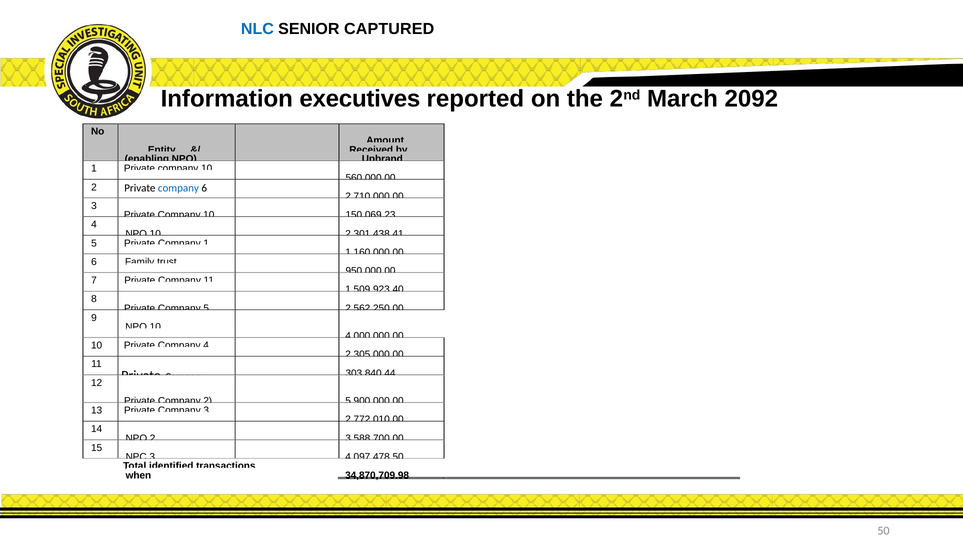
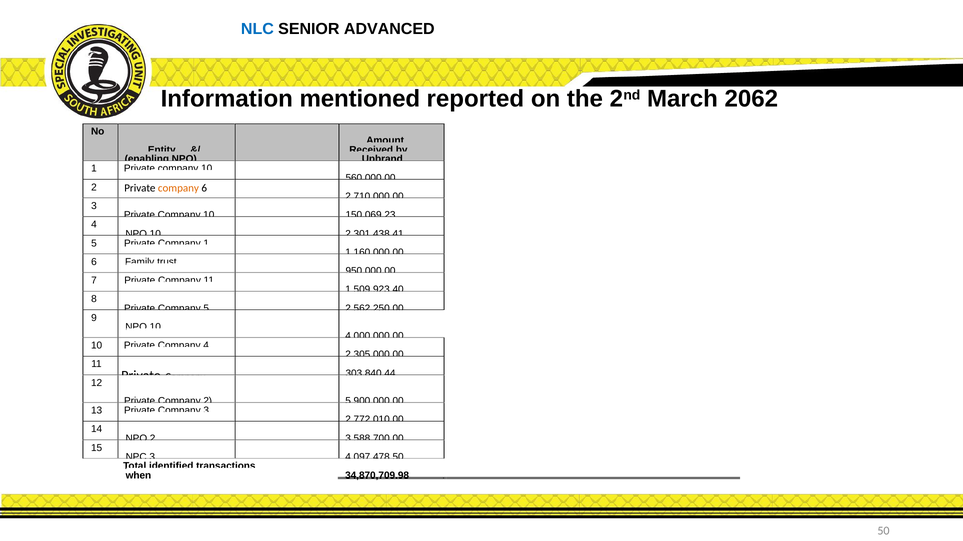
CAPTURED: CAPTURED -> ADVANCED
executives: executives -> mentioned
2092: 2092 -> 2062
company at (178, 188) colour: blue -> orange
